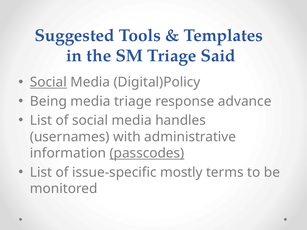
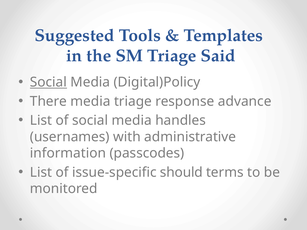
Being: Being -> There
passcodes underline: present -> none
mostly: mostly -> should
